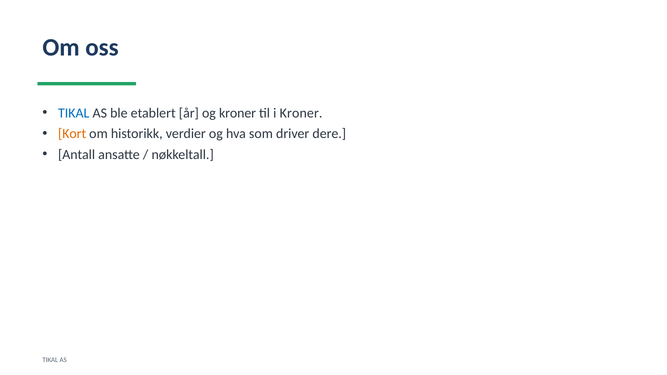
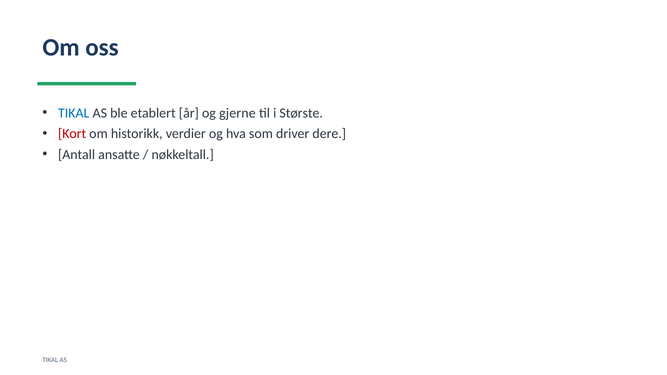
og kroner: kroner -> gjerne
i Kroner: Kroner -> Største
Kort colour: orange -> red
